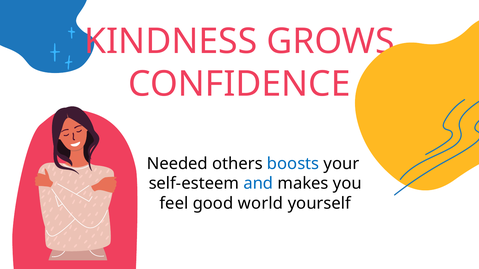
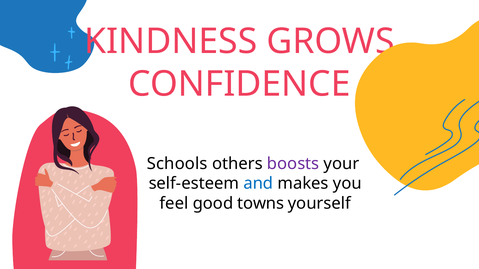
Needed: Needed -> Schools
boosts colour: blue -> purple
world: world -> towns
